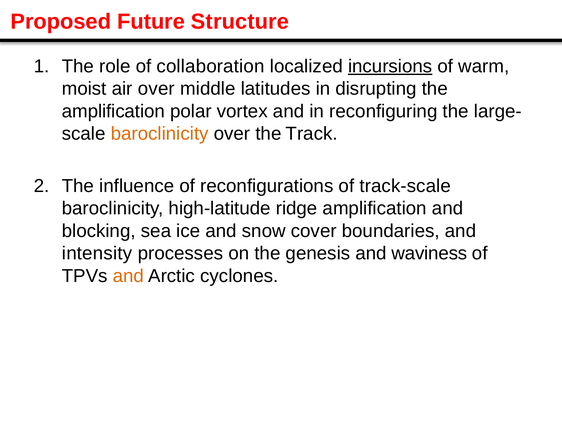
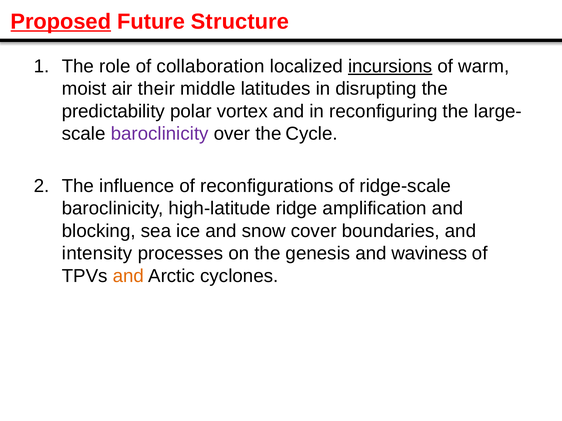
Proposed underline: none -> present
air over: over -> their
amplification at (113, 111): amplification -> predictability
baroclinicity at (160, 134) colour: orange -> purple
Track: Track -> Cycle
track-scale: track-scale -> ridge-scale
